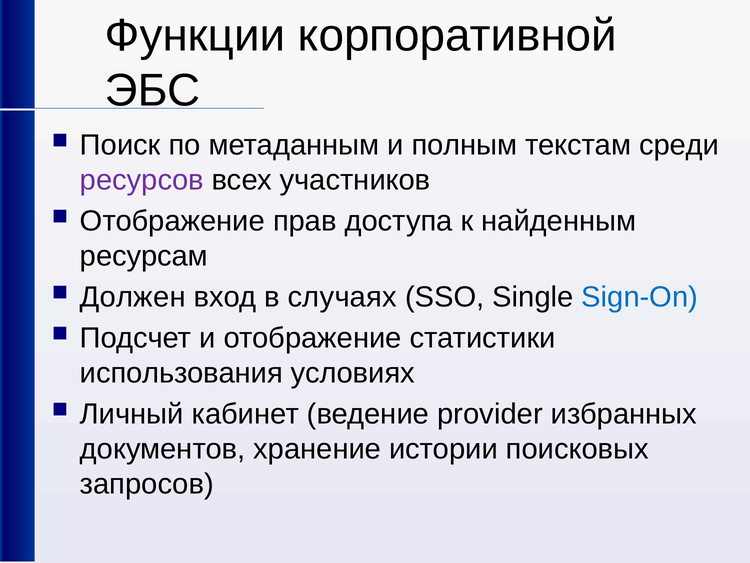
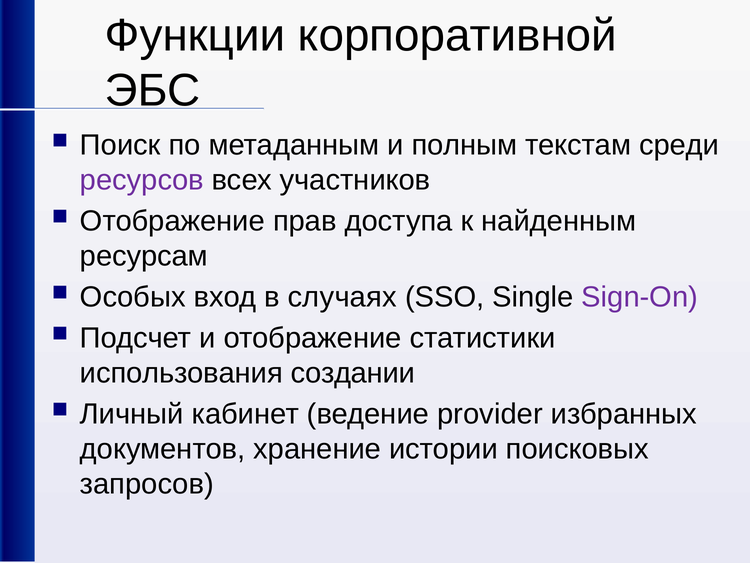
Должен: Должен -> Особых
Sign-On colour: blue -> purple
условиях: условиях -> создании
